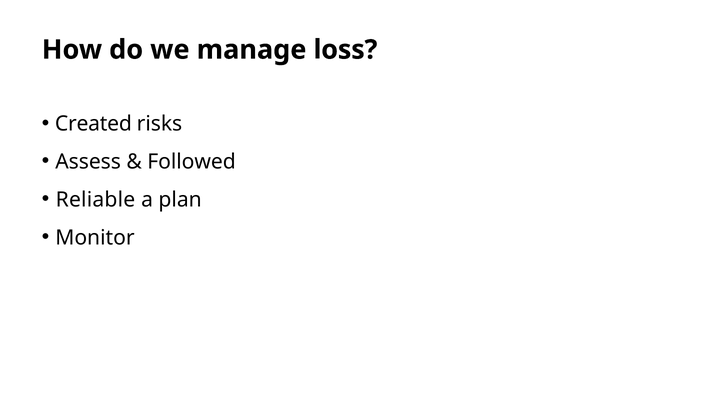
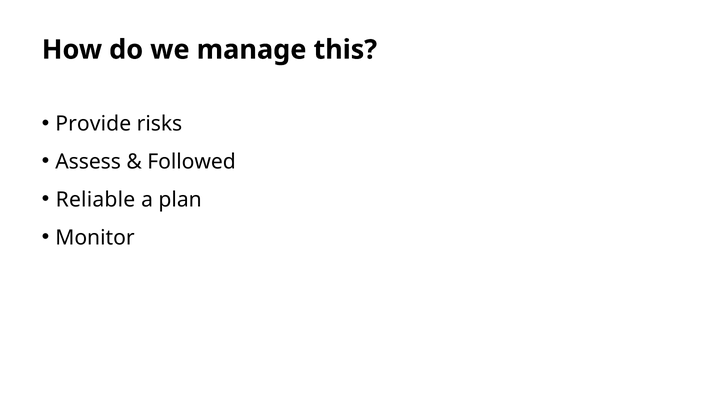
loss: loss -> this
Created: Created -> Provide
